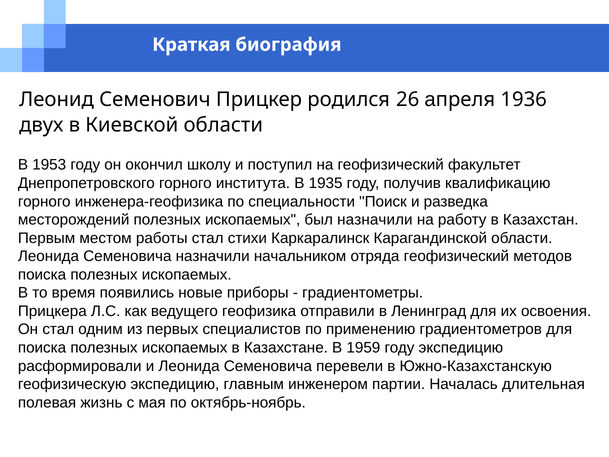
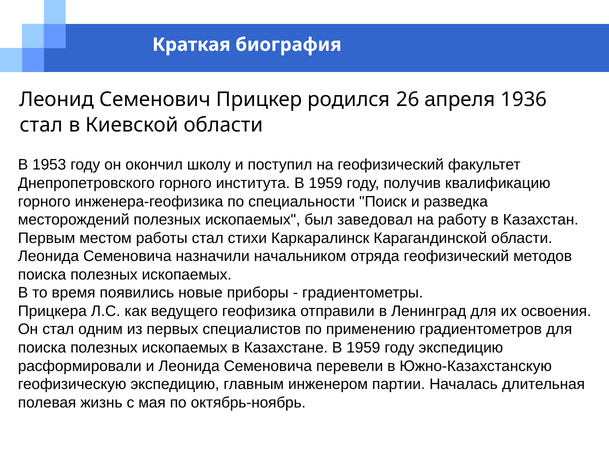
двух at (41, 125): двух -> стал
института В 1935: 1935 -> 1959
был назначили: назначили -> заведовал
